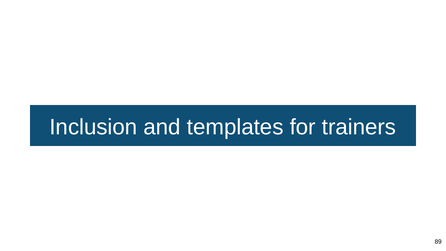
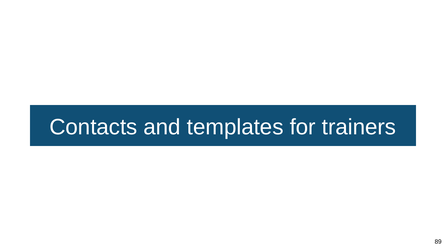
Inclusion: Inclusion -> Contacts
